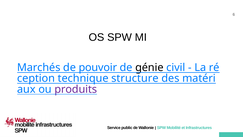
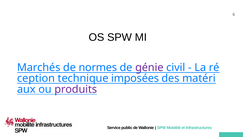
pouvoir: pouvoir -> normes
génie colour: black -> purple
structure: structure -> imposées
